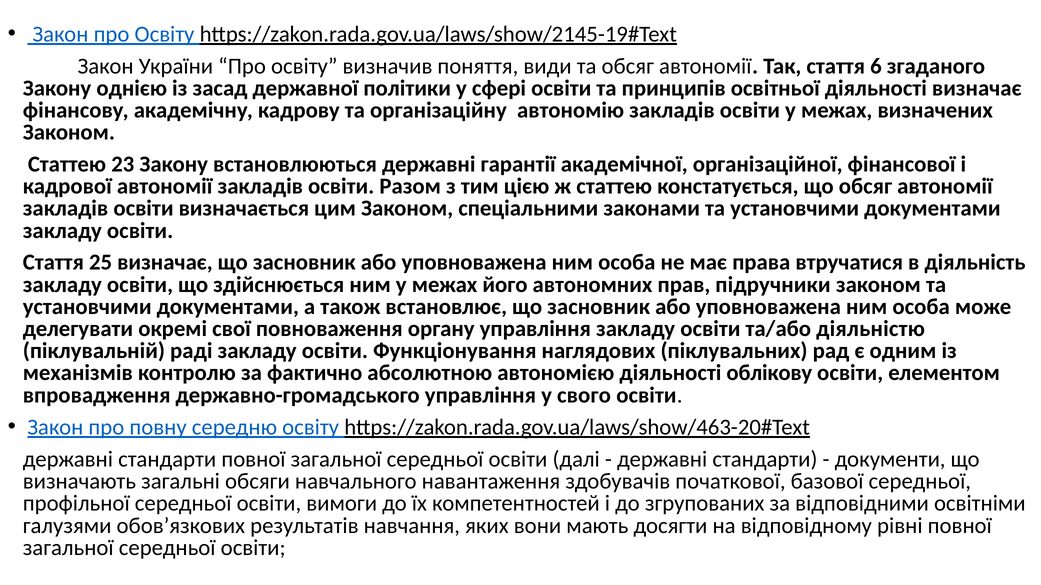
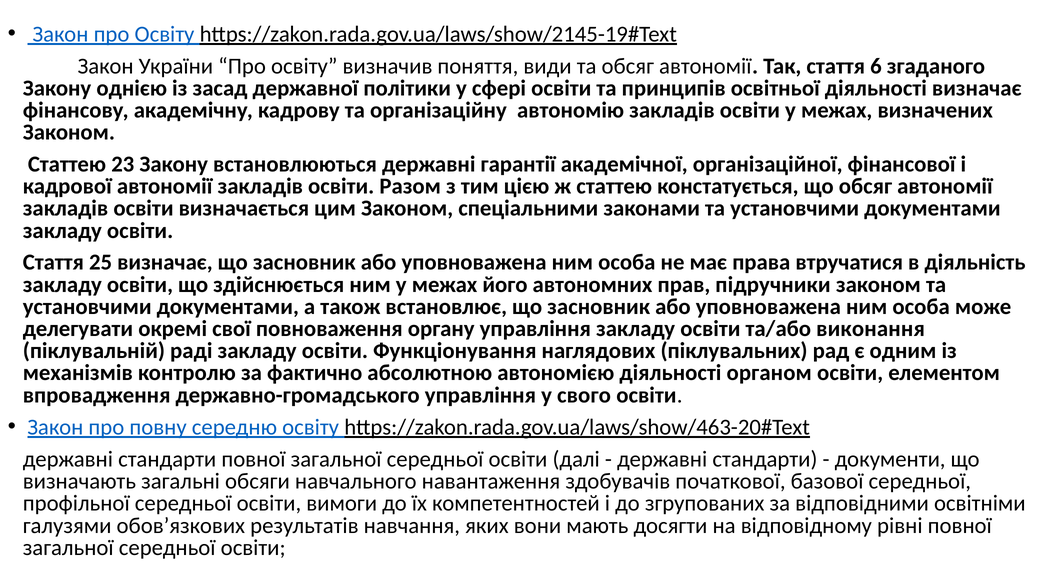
діяльністю: діяльністю -> виконання
облікову: облікову -> органом
